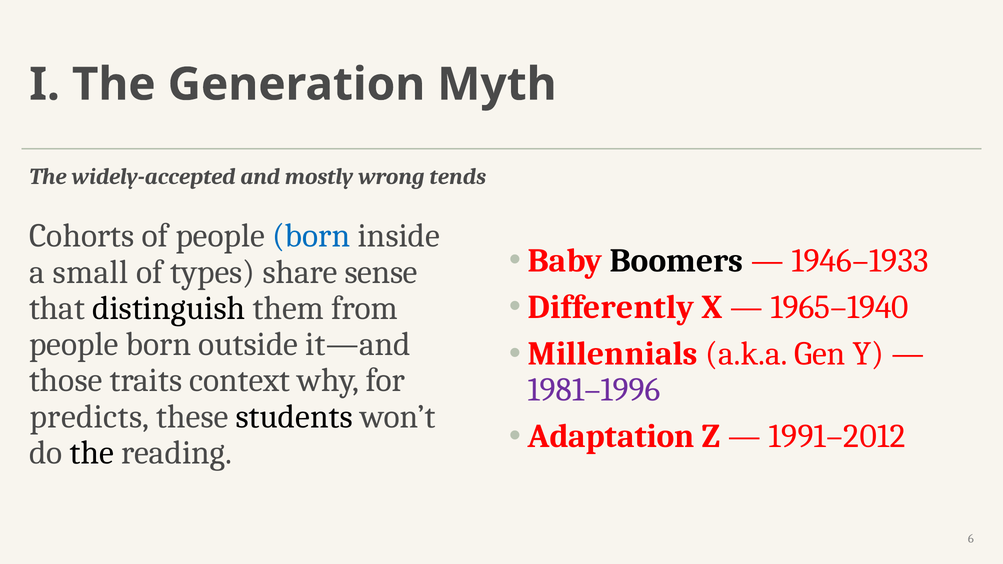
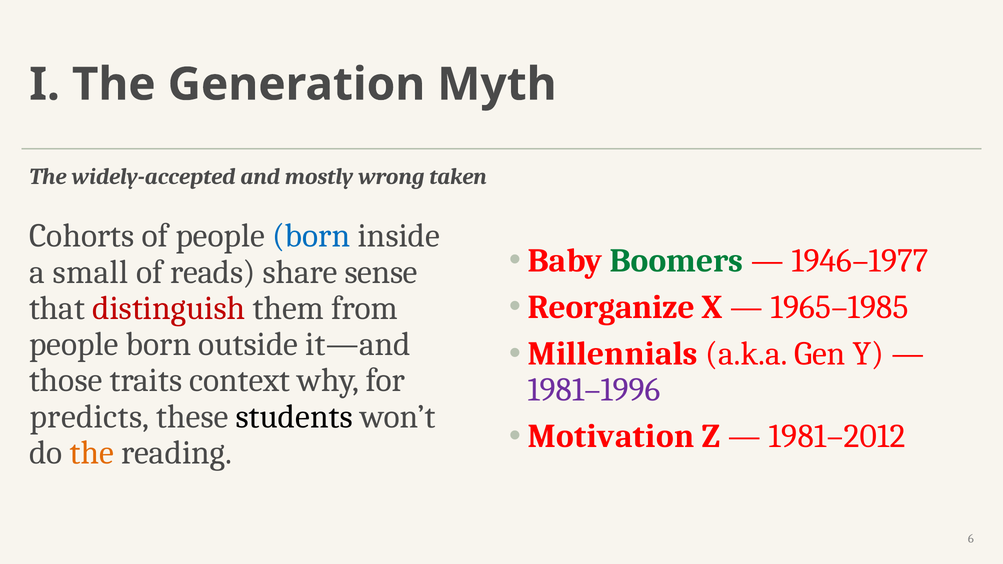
tends: tends -> taken
Boomers colour: black -> green
1946–1933: 1946–1933 -> 1946–1977
types: types -> reads
Differently: Differently -> Reorganize
1965–1940: 1965–1940 -> 1965–1985
distinguish colour: black -> red
Adaptation: Adaptation -> Motivation
1991–2012: 1991–2012 -> 1981–2012
the at (92, 453) colour: black -> orange
